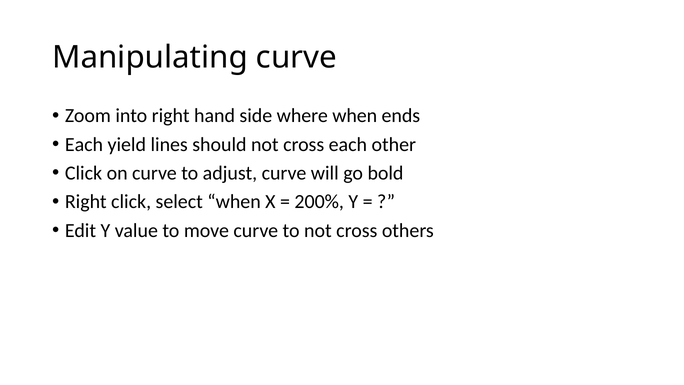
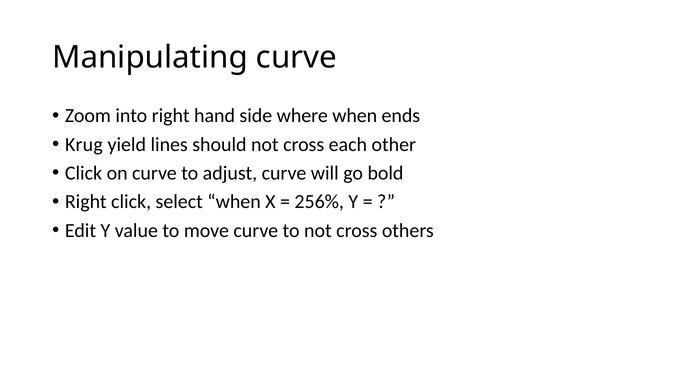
Each at (84, 144): Each -> Krug
200%: 200% -> 256%
